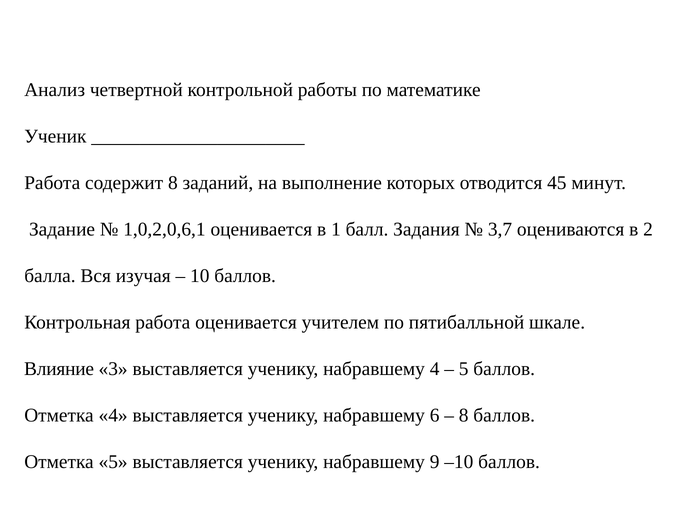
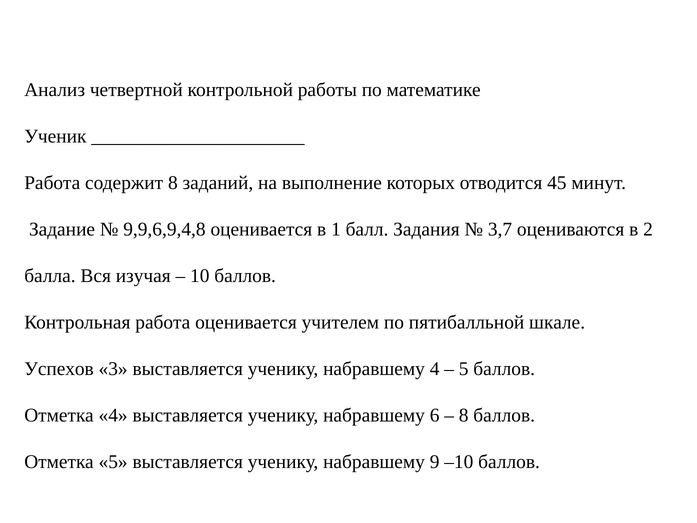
1,0,2,0,6,1: 1,0,2,0,6,1 -> 9,9,6,9,4,8
Влияние: Влияние -> Успехов
